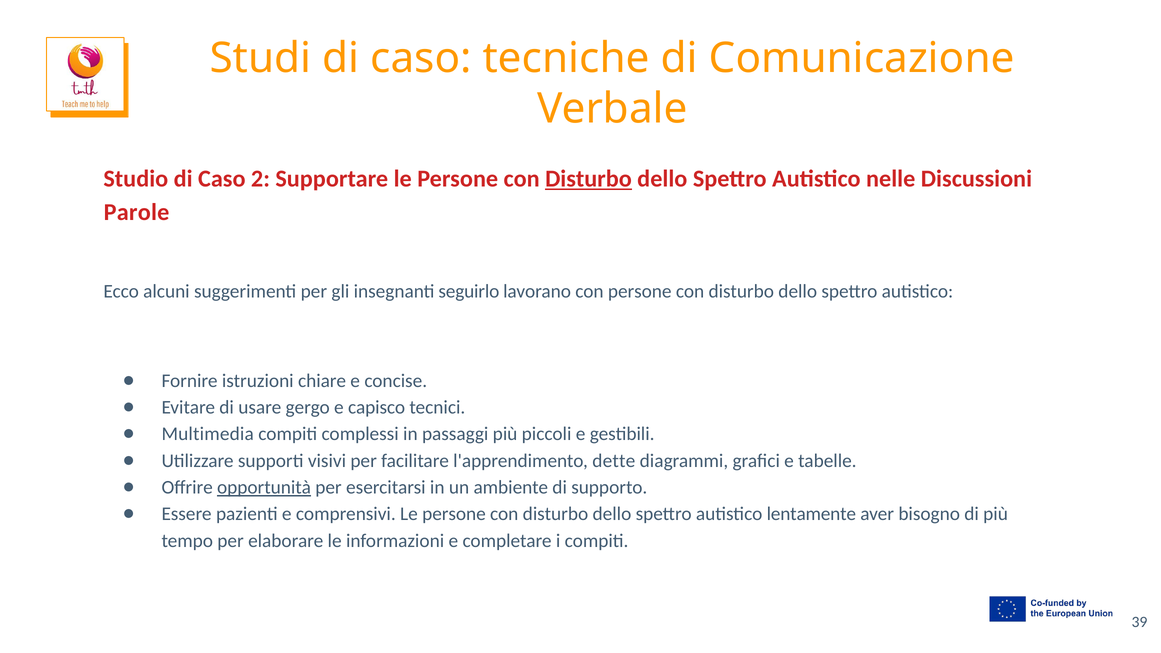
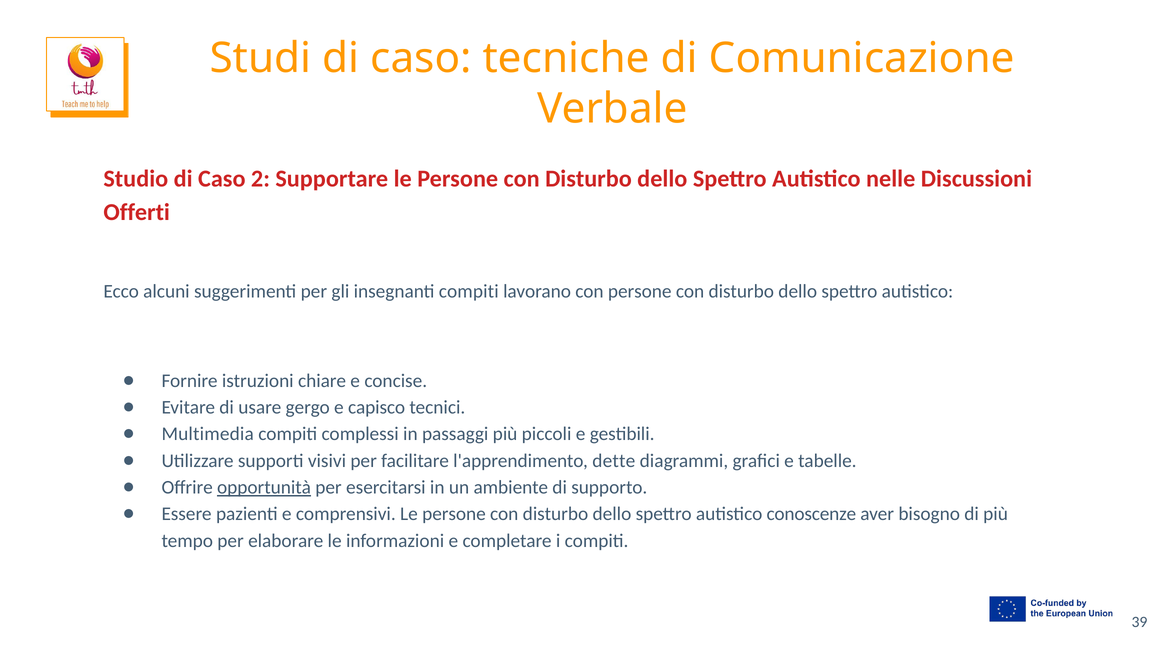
Disturbo at (588, 179) underline: present -> none
Parole: Parole -> Offerti
insegnanti seguirlo: seguirlo -> compiti
lentamente: lentamente -> conoscenze
